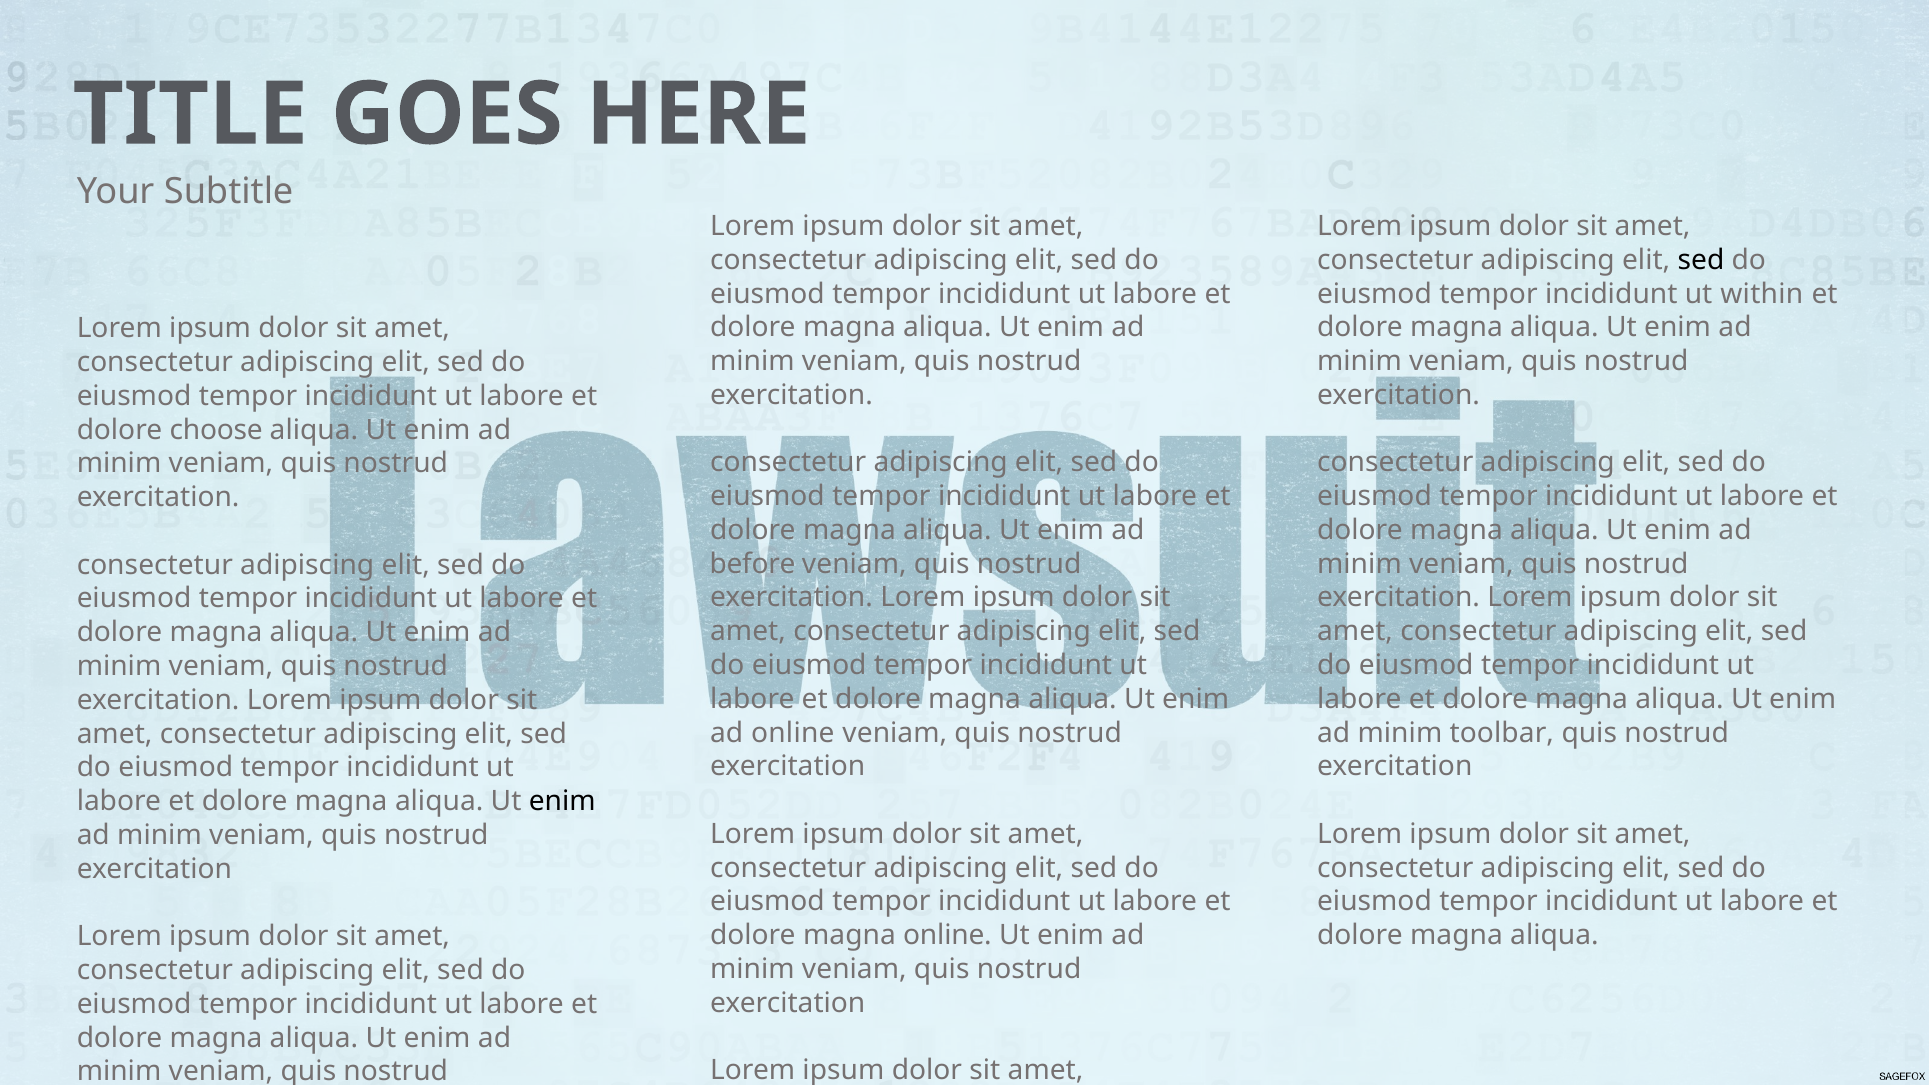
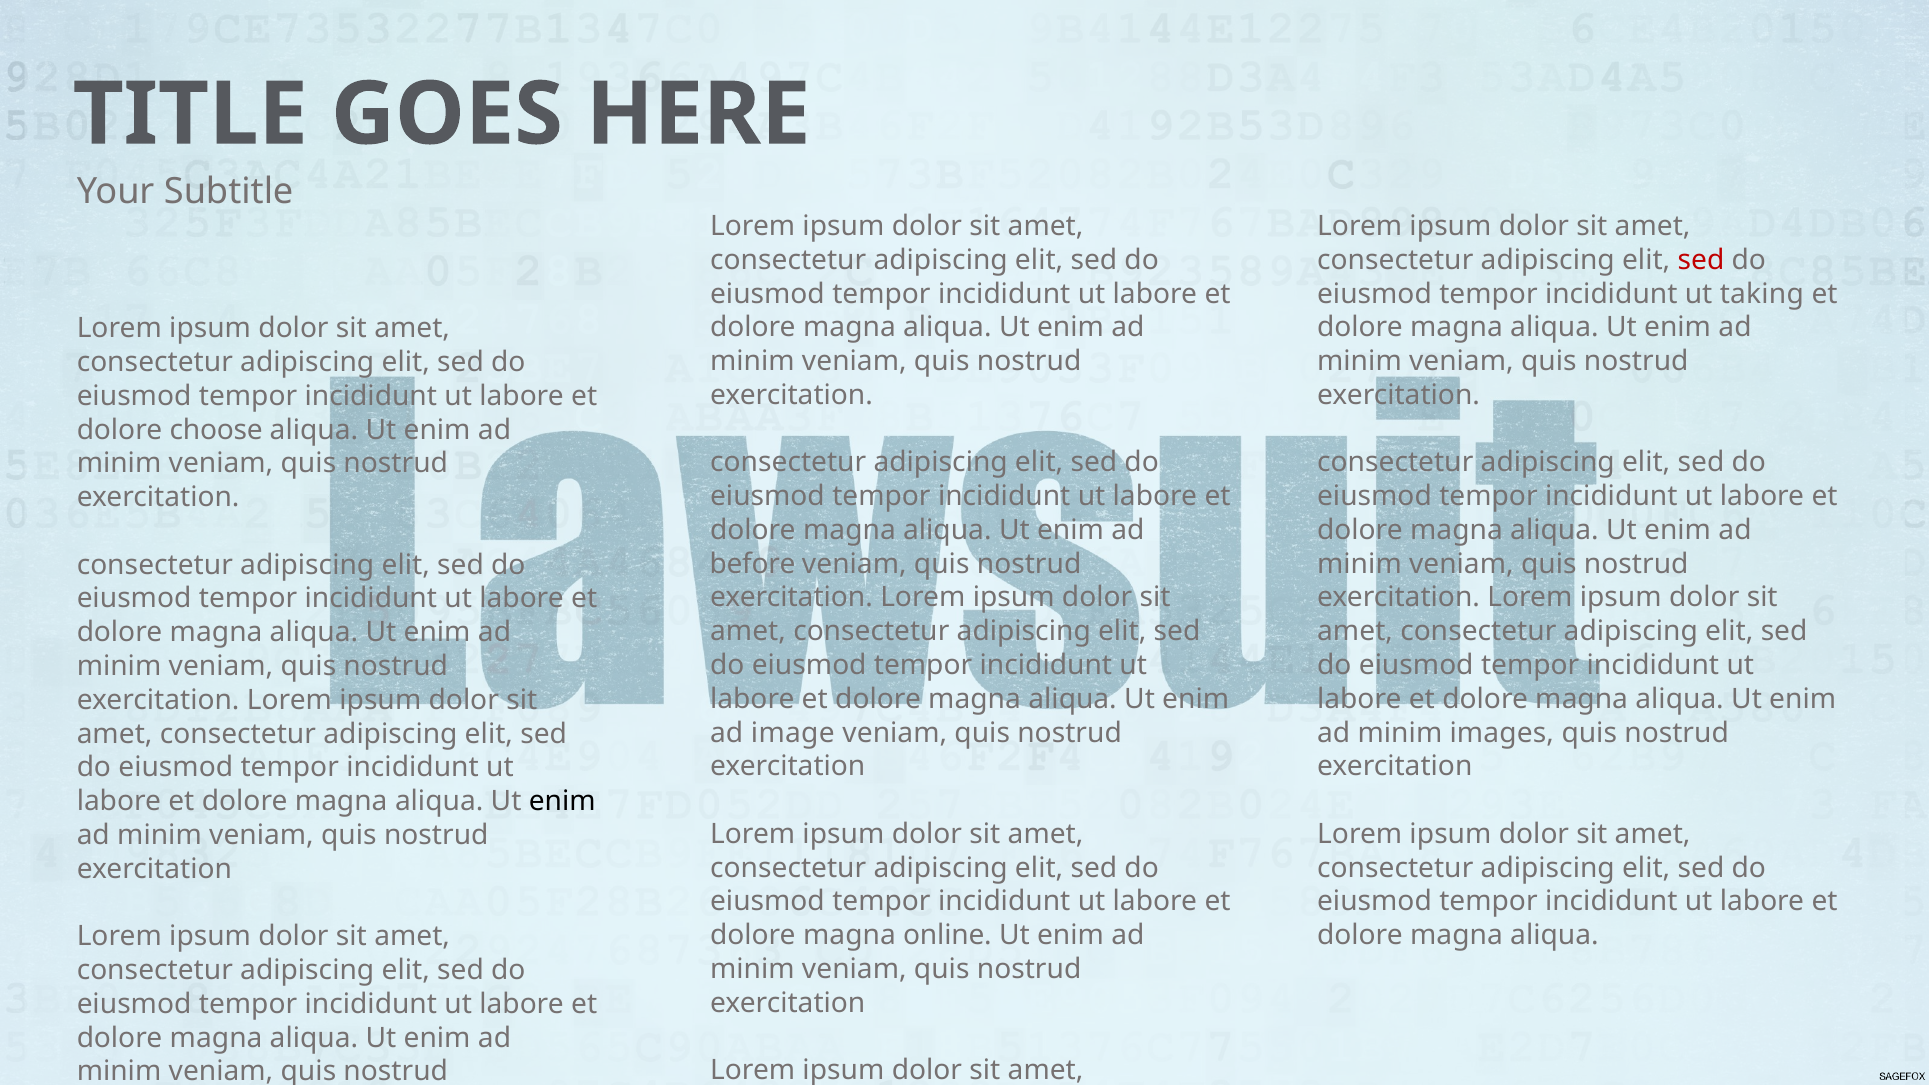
sed at (1701, 260) colour: black -> red
within: within -> taking
ad online: online -> image
toolbar: toolbar -> images
